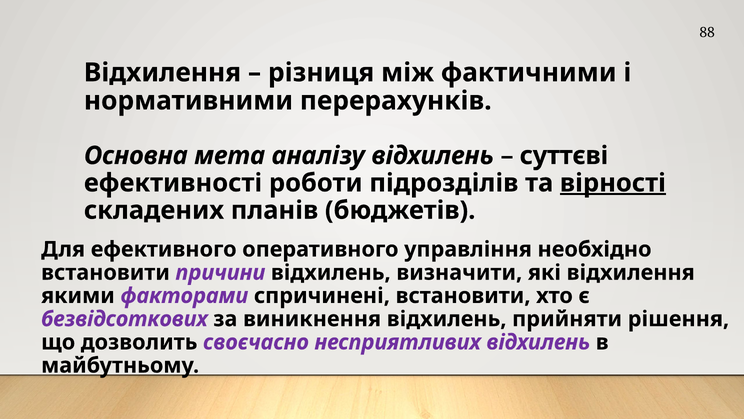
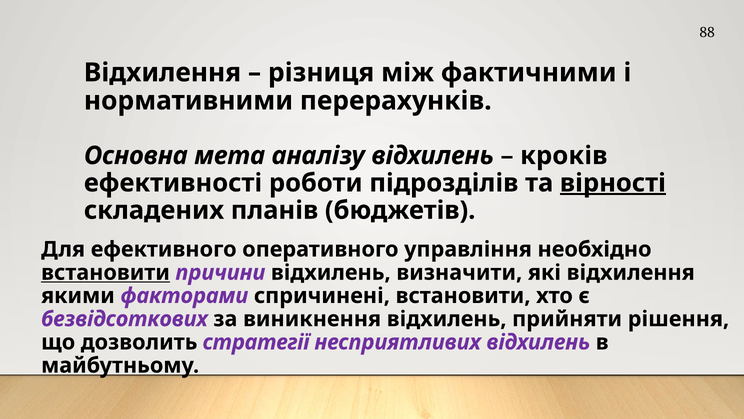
суттєві: суттєві -> кроків
встановити at (106, 272) underline: none -> present
своєчасно: своєчасно -> стратегії
